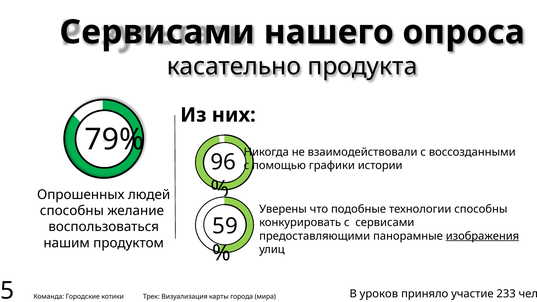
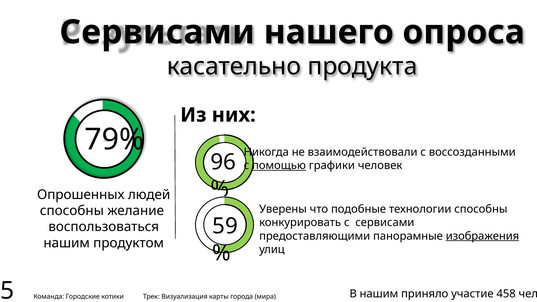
помощью underline: none -> present
графики истории: истории -> человек
В уроков: уроков -> нашим
233: 233 -> 458
